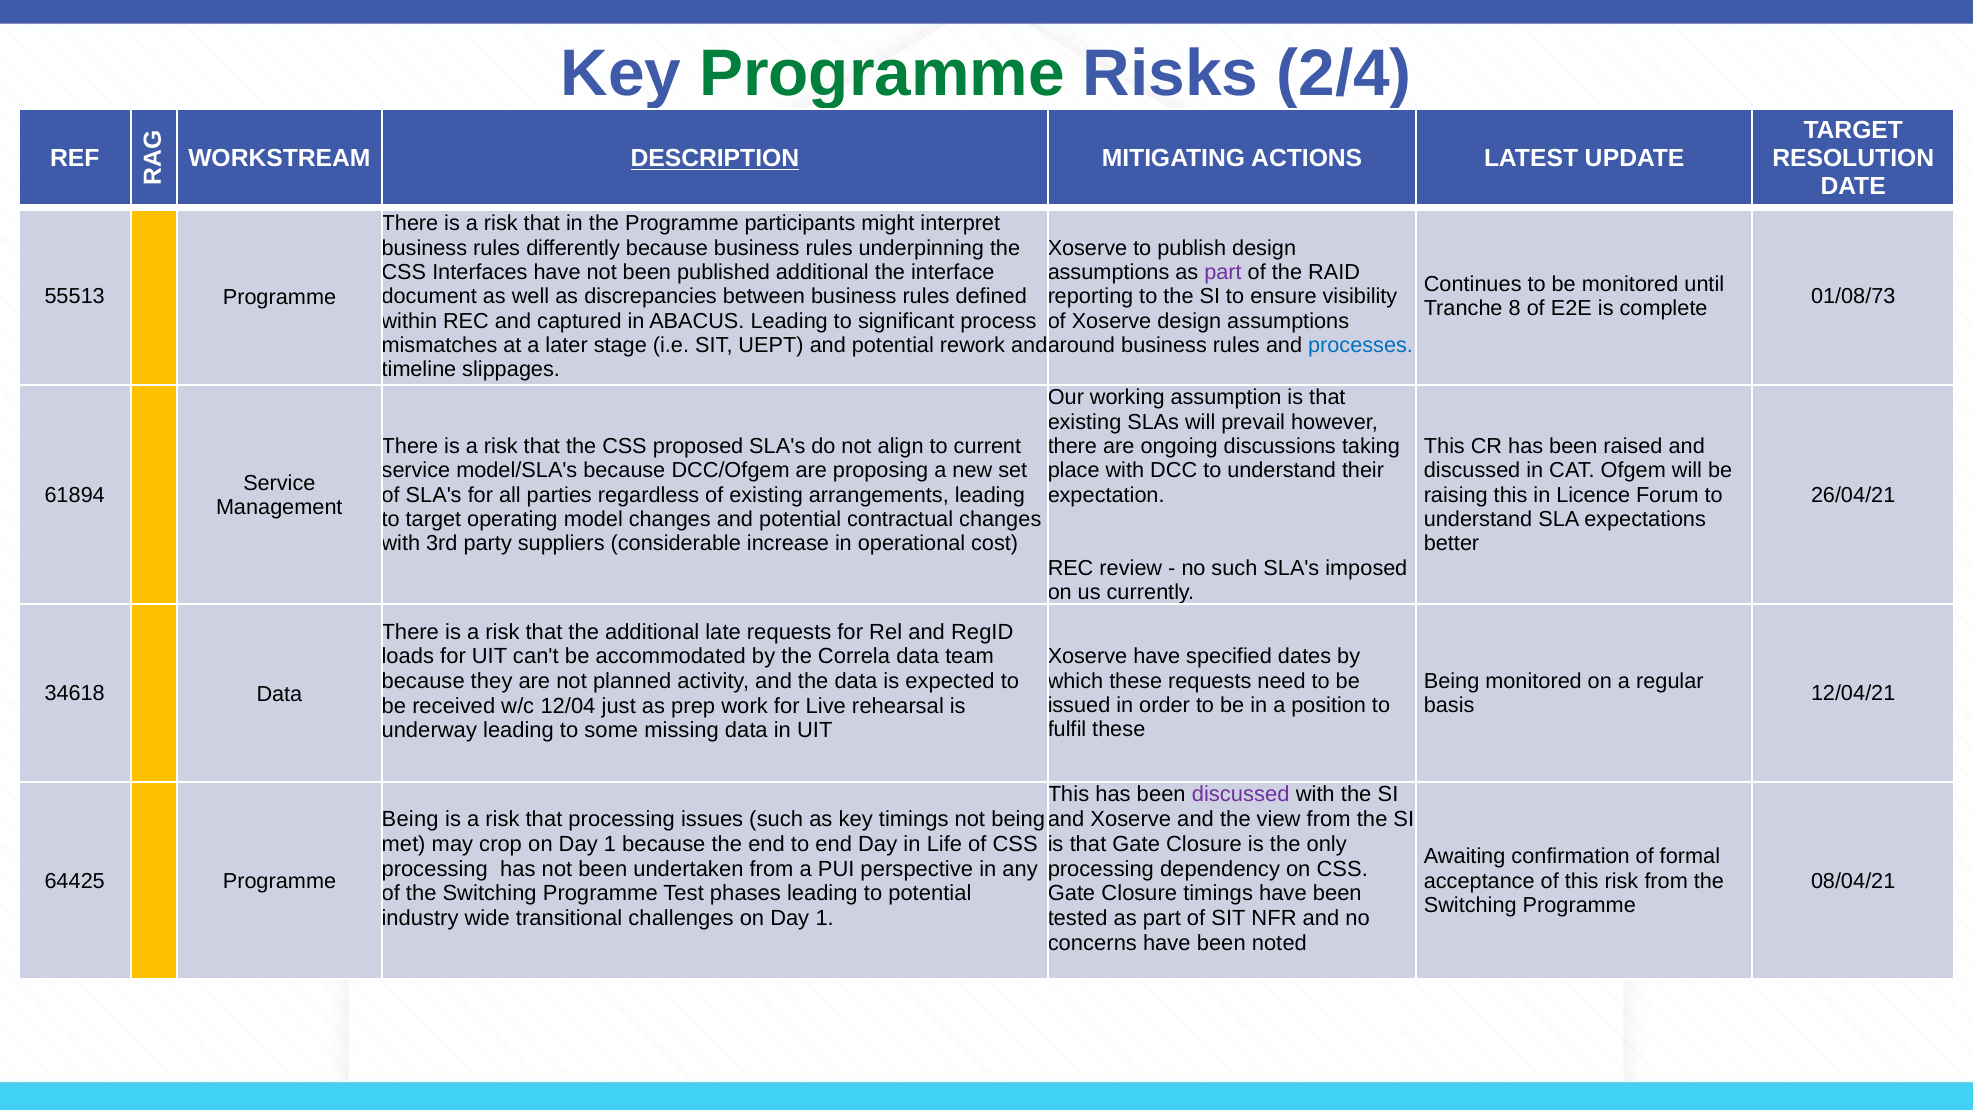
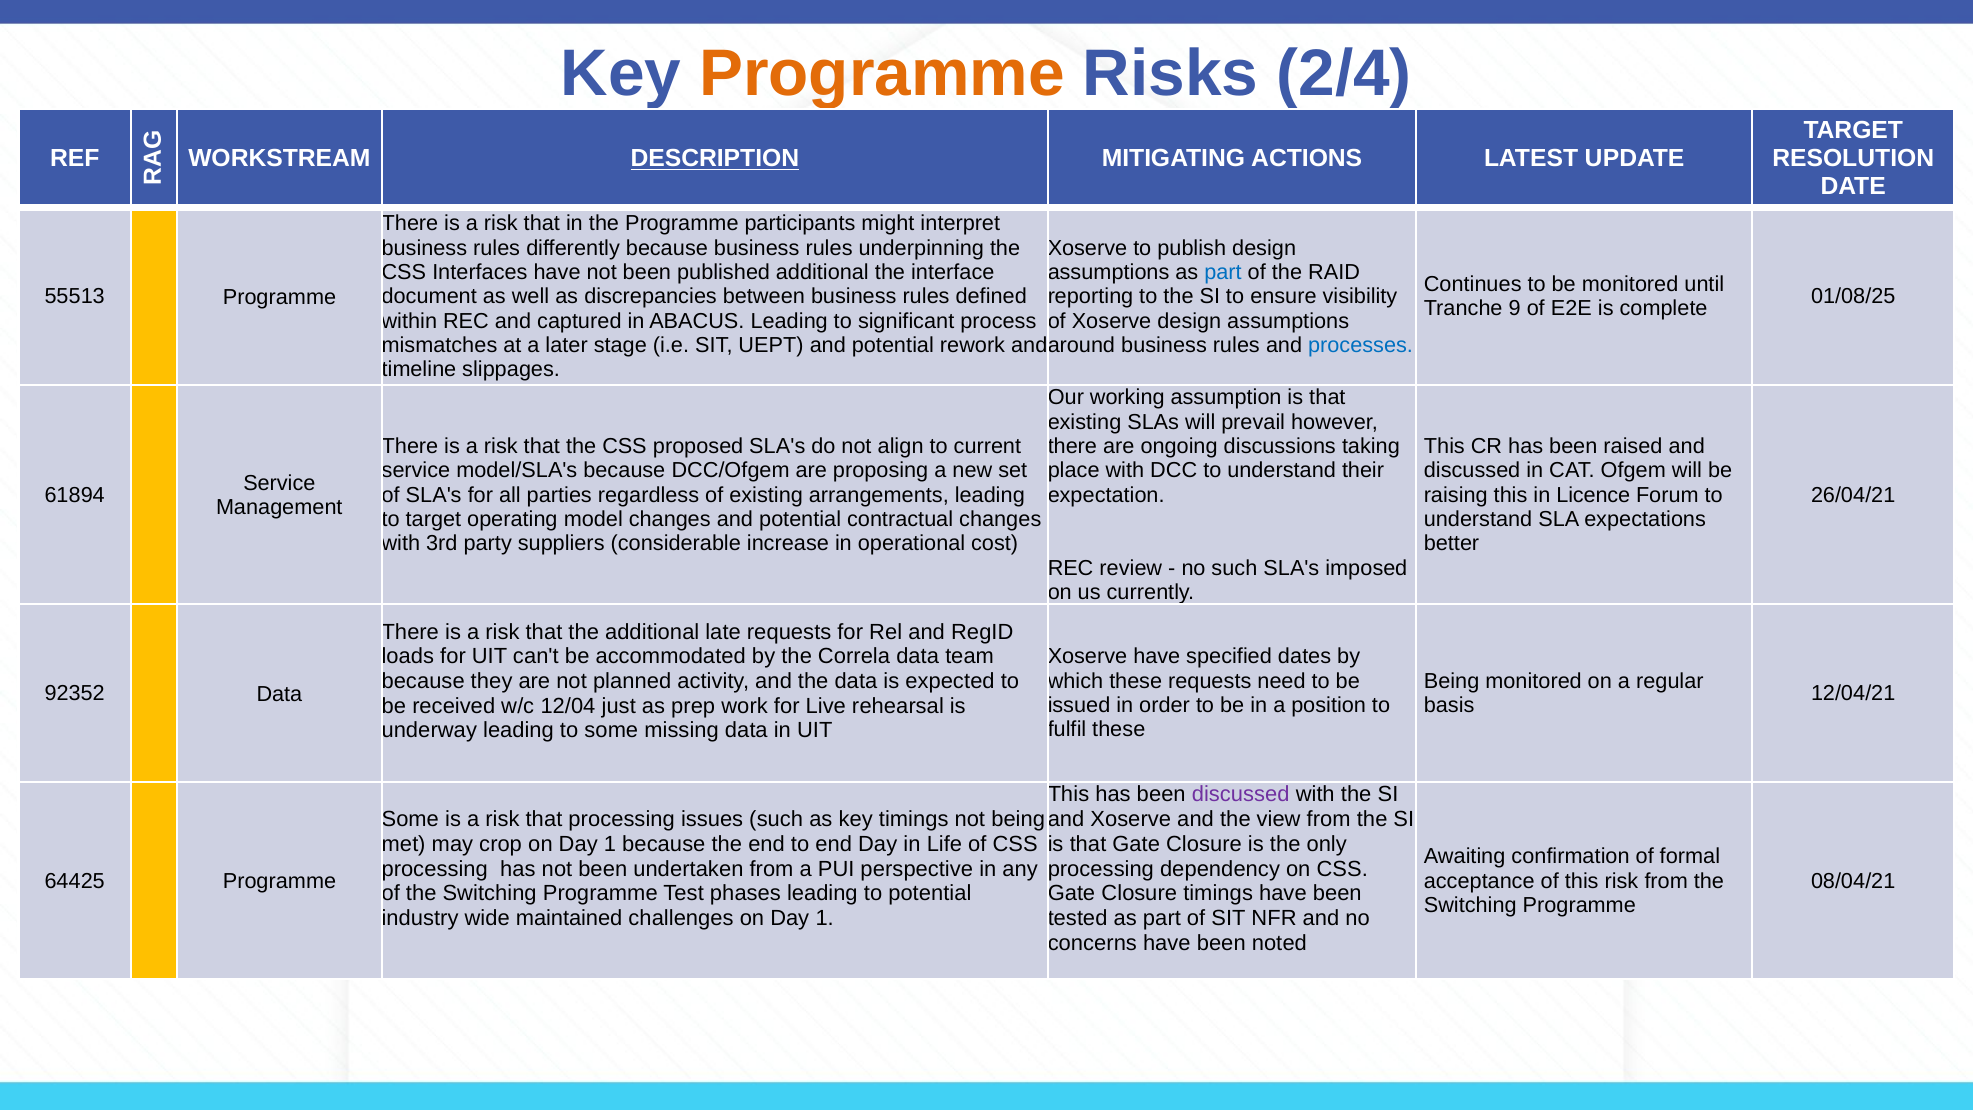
Programme at (882, 73) colour: green -> orange
part at (1223, 272) colour: purple -> blue
01/08/73: 01/08/73 -> 01/08/25
8: 8 -> 9
34618: 34618 -> 92352
Being at (410, 819): Being -> Some
transitional: transitional -> maintained
